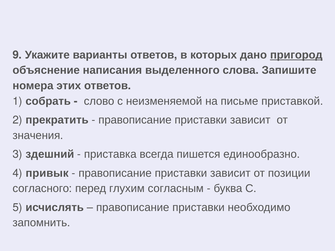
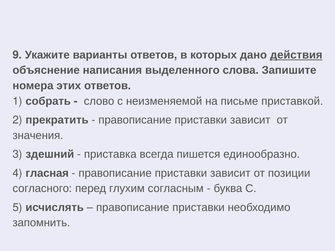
пригород: пригород -> действия
привык: привык -> гласная
